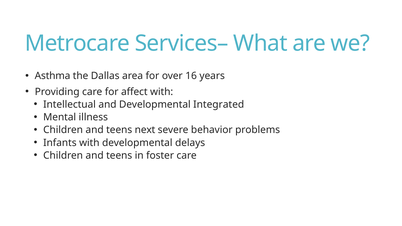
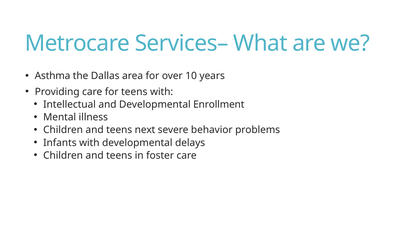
16: 16 -> 10
for affect: affect -> teens
Integrated: Integrated -> Enrollment
